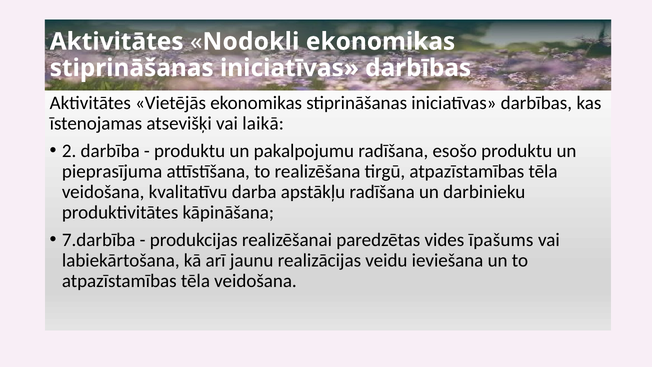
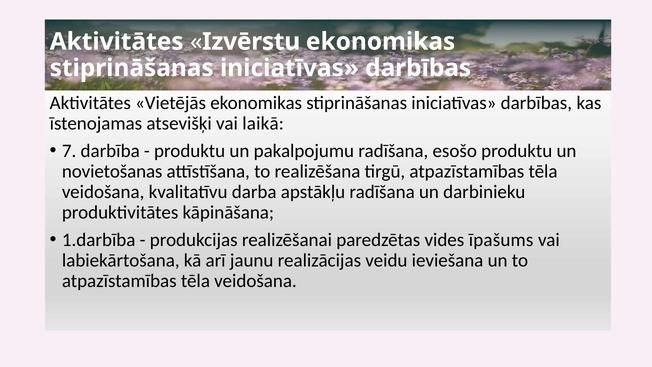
Nodokli: Nodokli -> Izvērstu
2: 2 -> 7
pieprasījuma: pieprasījuma -> novietošanas
7.darbība: 7.darbība -> 1.darbība
